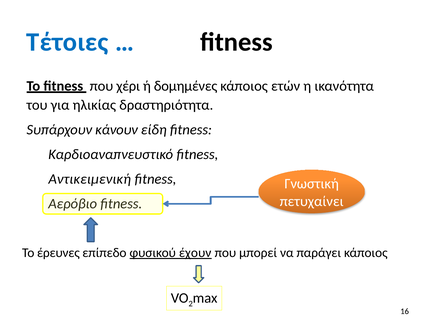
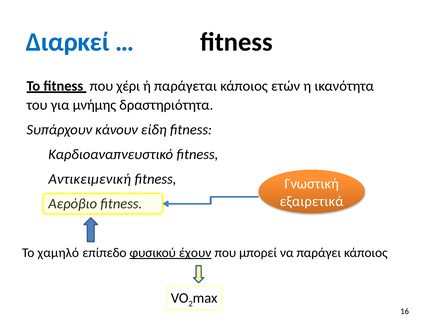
Τέτοιες: Τέτοιες -> Διαρκεί
δομημένες: δομημένες -> παράγεται
ηλικίας: ηλικίας -> μνήμης
πετυχαίνει: πετυχαίνει -> εξαιρετικά
έρευνες: έρευνες -> χαμηλό
